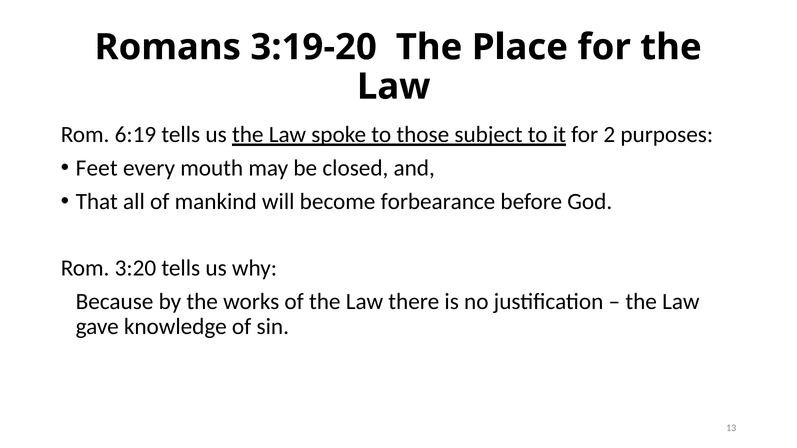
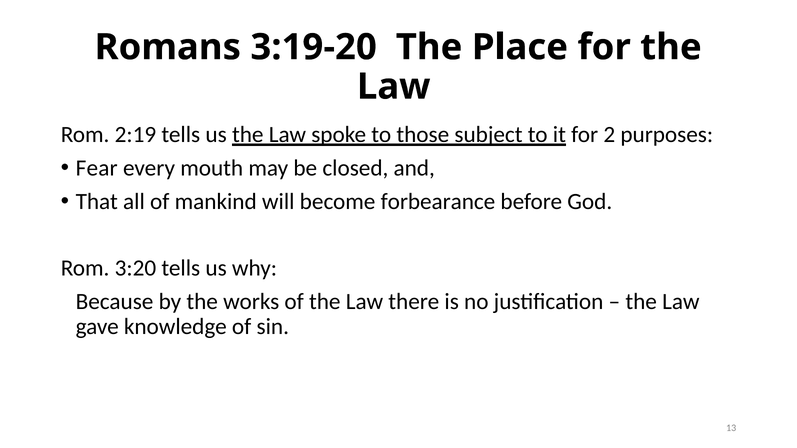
6:19: 6:19 -> 2:19
Feet: Feet -> Fear
